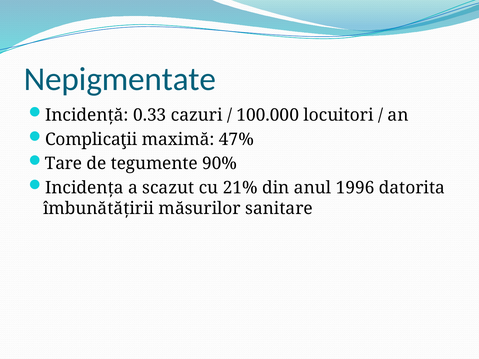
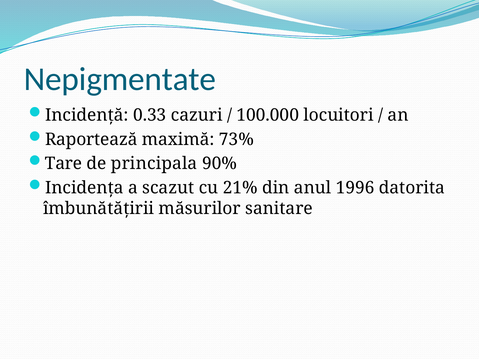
Complicaţii: Complicaţii -> Raportează
47%: 47% -> 73%
tegumente: tegumente -> principala
